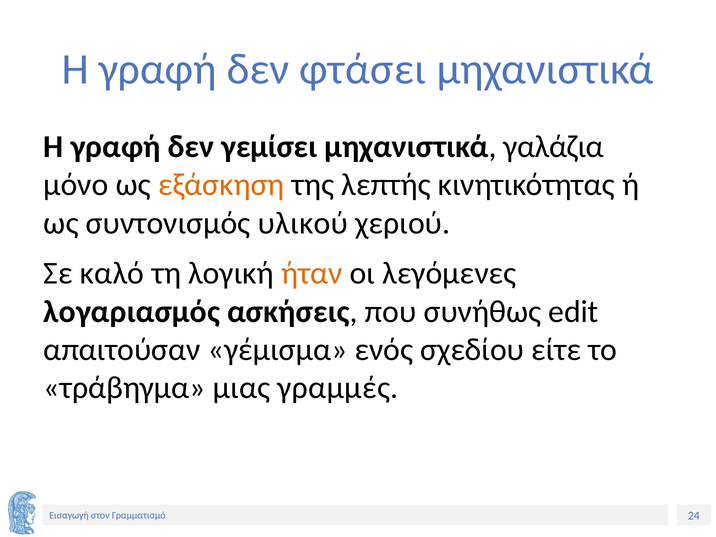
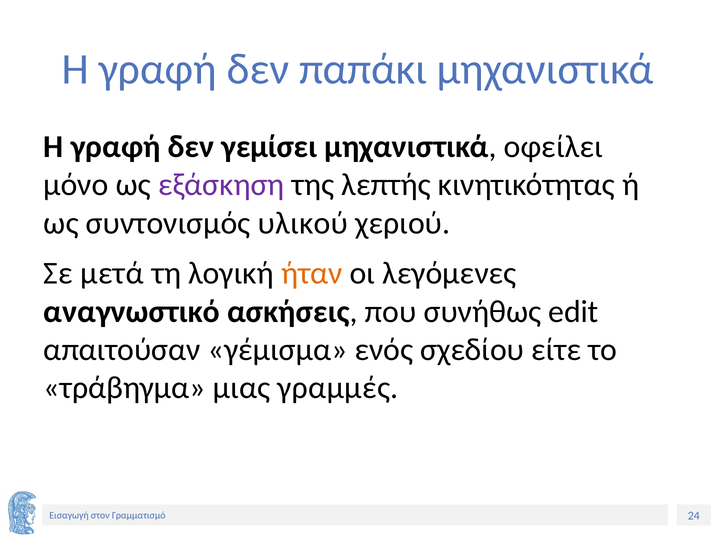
φτάσει: φτάσει -> παπάκι
γαλάζια: γαλάζια -> οφείλει
εξάσκηση colour: orange -> purple
καλό: καλό -> μετά
λογαριασμός: λογαριασμός -> αναγνωστικό
